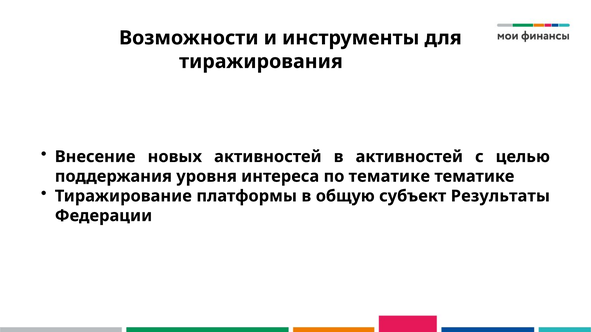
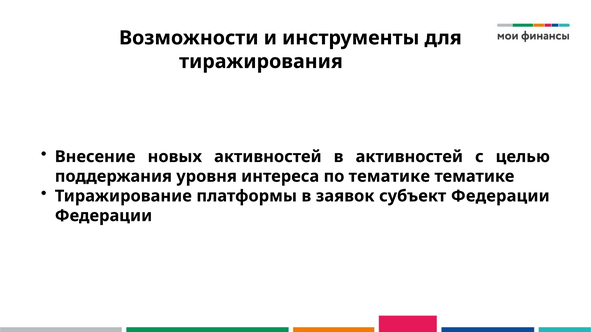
общую: общую -> заявок
субъект Результаты: Результаты -> Федерации
